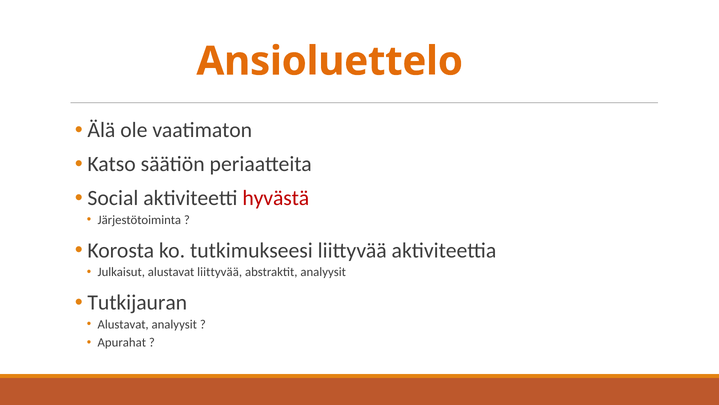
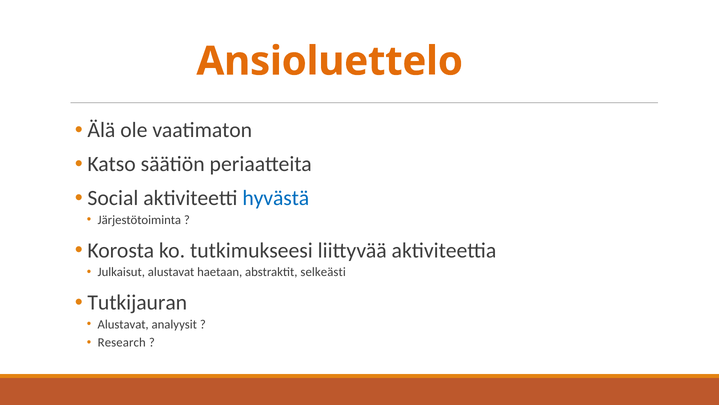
hyvästä colour: red -> blue
alustavat liittyvää: liittyvää -> haetaan
abstraktit analyysit: analyysit -> selkeästi
Apurahat: Apurahat -> Research
